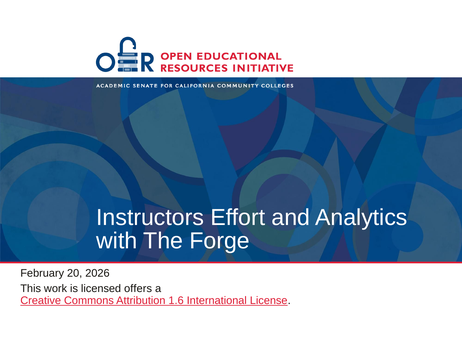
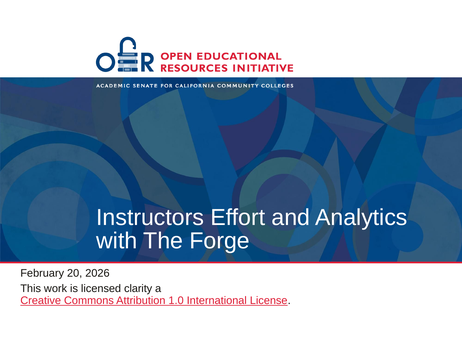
offers: offers -> clarity
1.6: 1.6 -> 1.0
